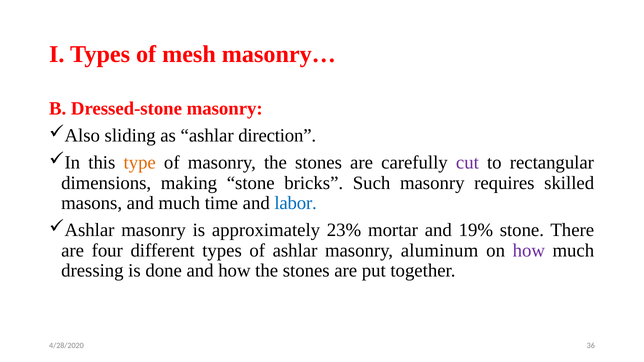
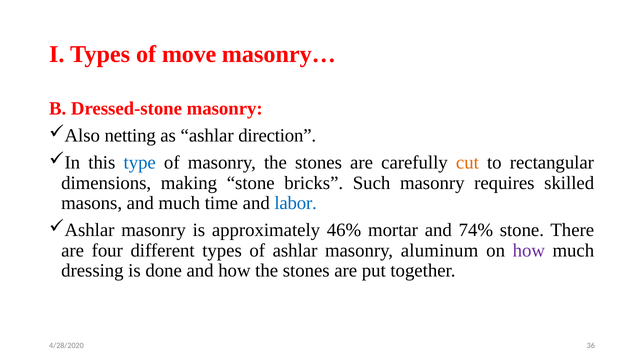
mesh: mesh -> move
sliding: sliding -> netting
type colour: orange -> blue
cut colour: purple -> orange
23%: 23% -> 46%
19%: 19% -> 74%
